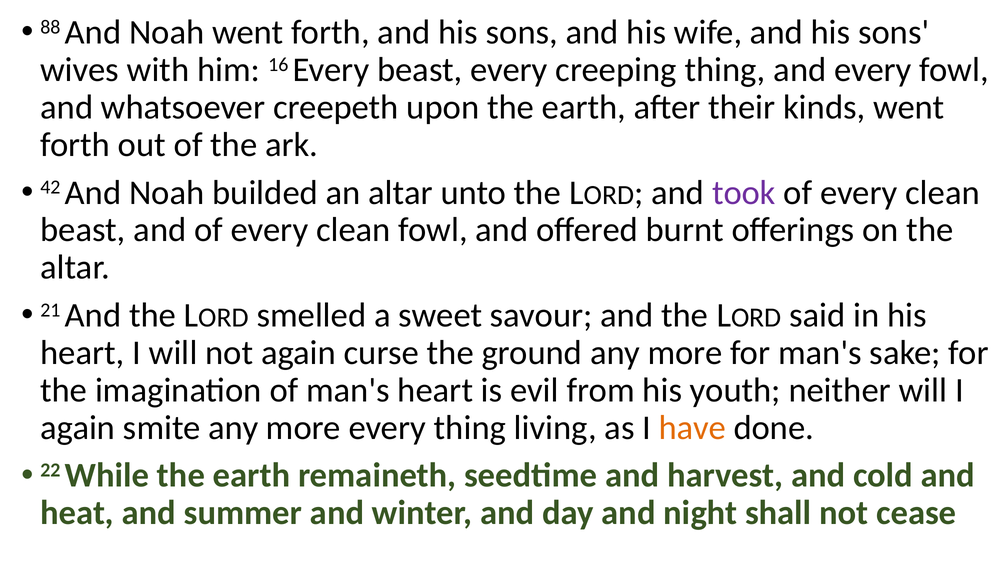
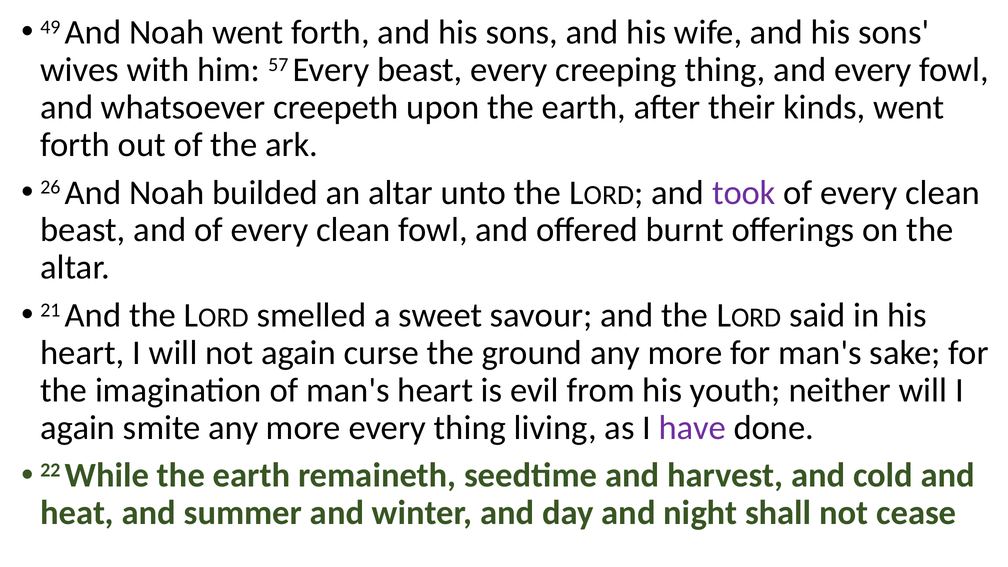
88: 88 -> 49
16: 16 -> 57
42: 42 -> 26
have colour: orange -> purple
